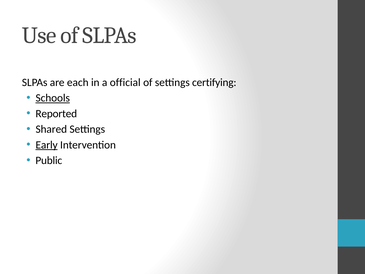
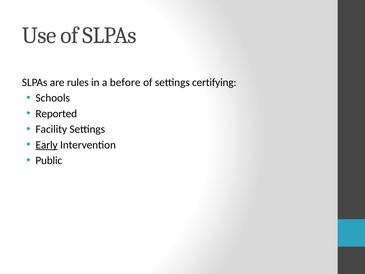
each: each -> rules
official: official -> before
Schools underline: present -> none
Shared: Shared -> Facility
